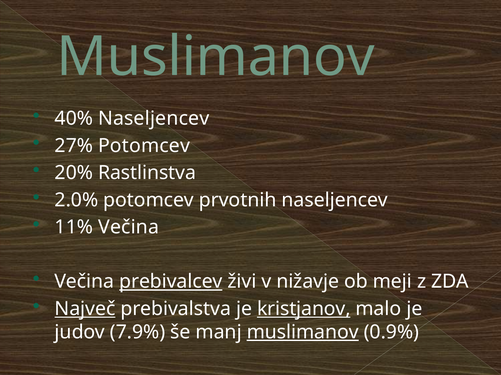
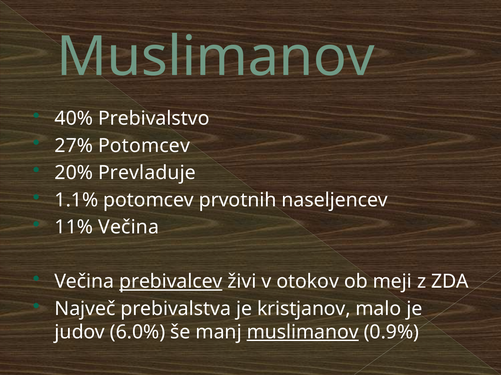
40% Naseljencev: Naseljencev -> Prebivalstvo
Rastlinstva: Rastlinstva -> Prevladuje
2.0%: 2.0% -> 1.1%
nižavje: nižavje -> otokov
Največ underline: present -> none
kristjanov underline: present -> none
7.9%: 7.9% -> 6.0%
